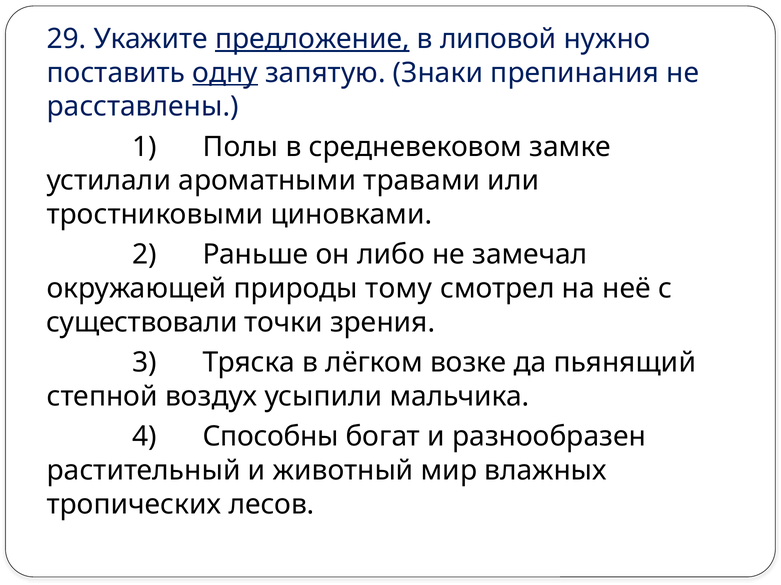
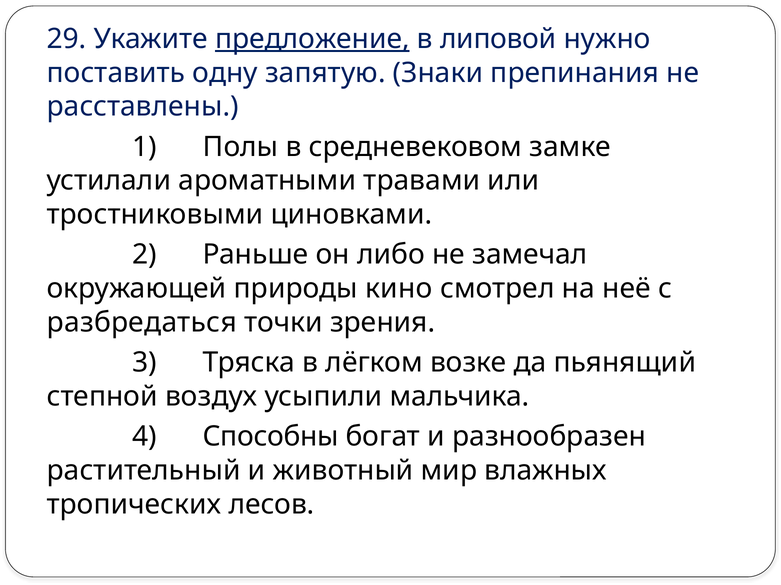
одну underline: present -> none
тому: тому -> кино
существовали: существовали -> разбредаться
